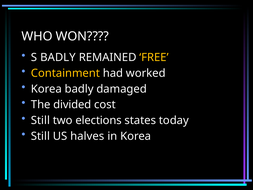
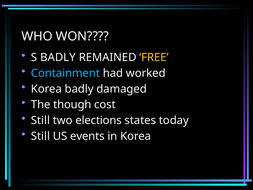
Containment colour: yellow -> light blue
divided: divided -> though
halves: halves -> events
